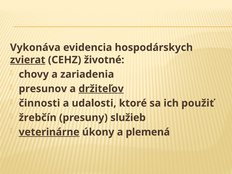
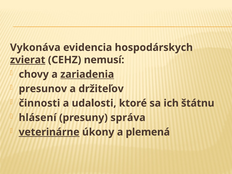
životné: životné -> nemusí
zariadenia underline: none -> present
držiteľov underline: present -> none
použiť: použiť -> štátnu
žrebčín: žrebčín -> hlásení
služieb: služieb -> správa
